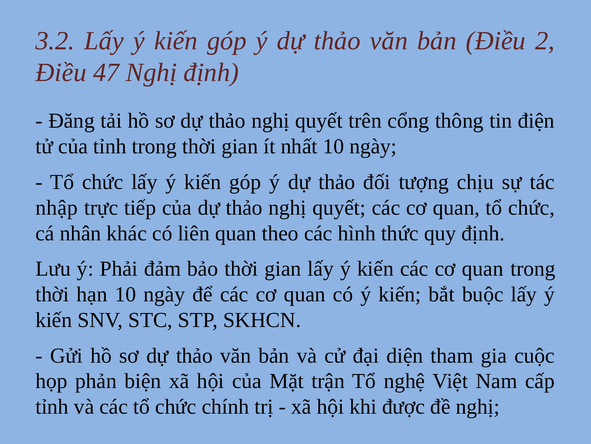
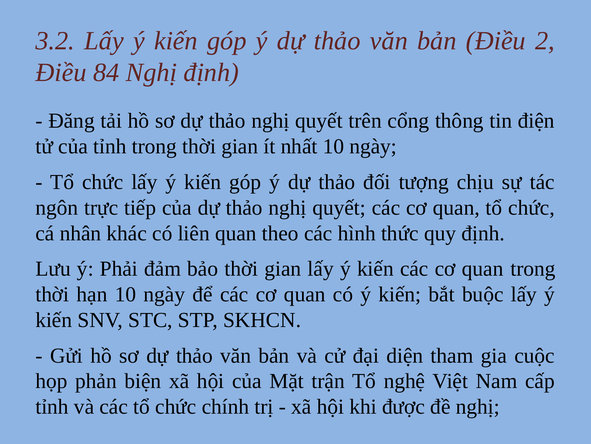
47: 47 -> 84
nhập: nhập -> ngôn
